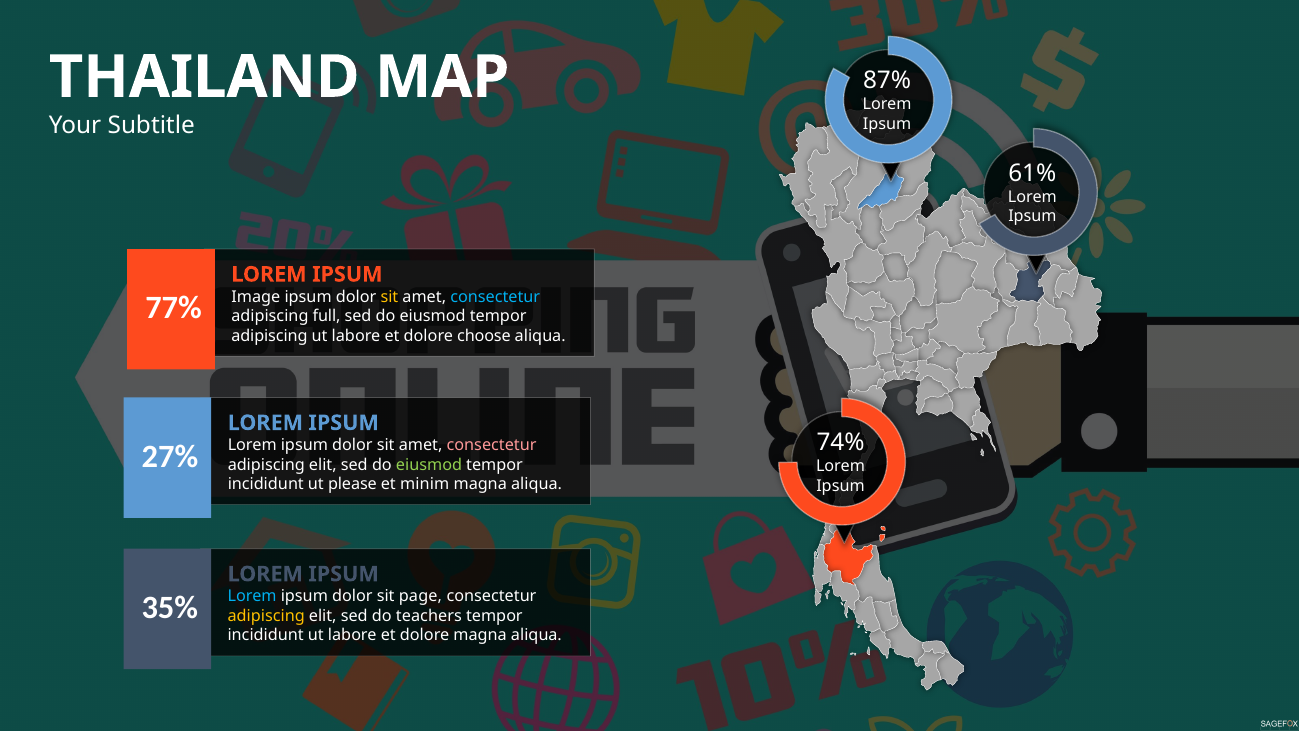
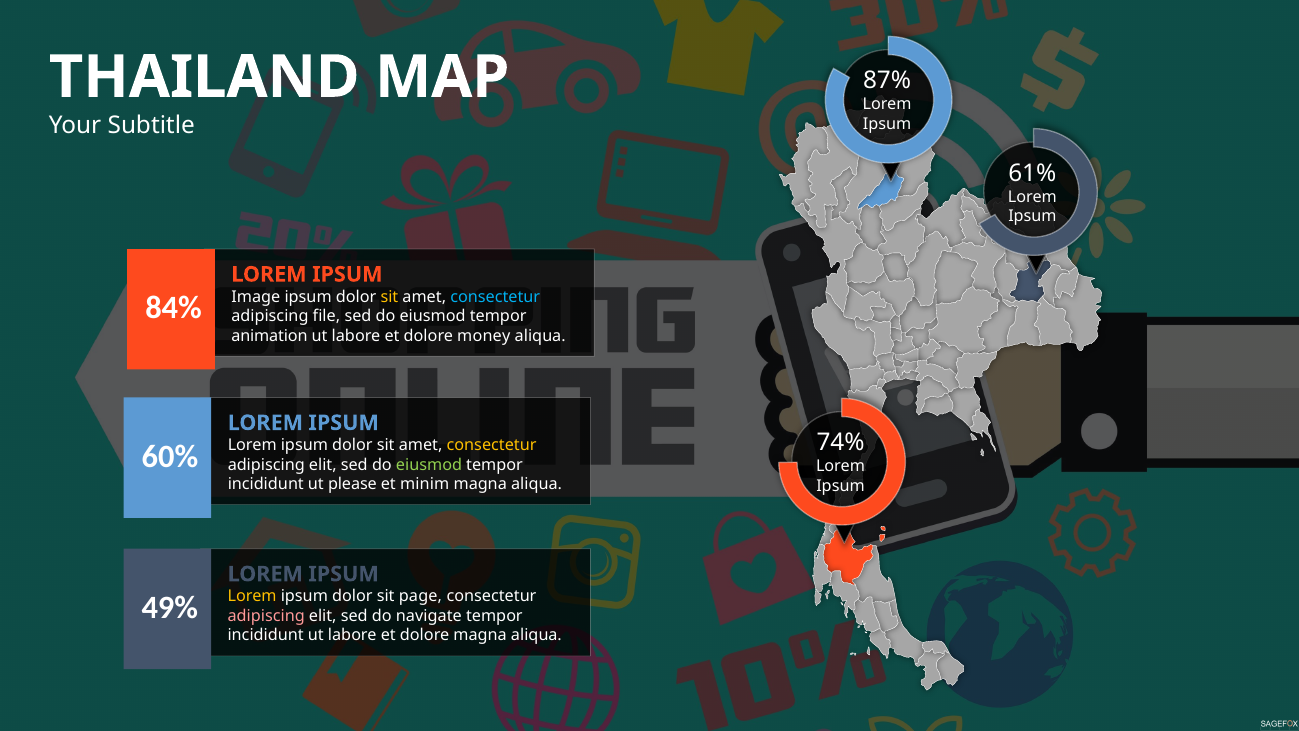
77%: 77% -> 84%
full: full -> file
adipiscing at (269, 336): adipiscing -> animation
choose: choose -> money
consectetur at (492, 445) colour: pink -> yellow
27%: 27% -> 60%
Lorem at (252, 596) colour: light blue -> yellow
35%: 35% -> 49%
adipiscing at (266, 616) colour: yellow -> pink
teachers: teachers -> navigate
